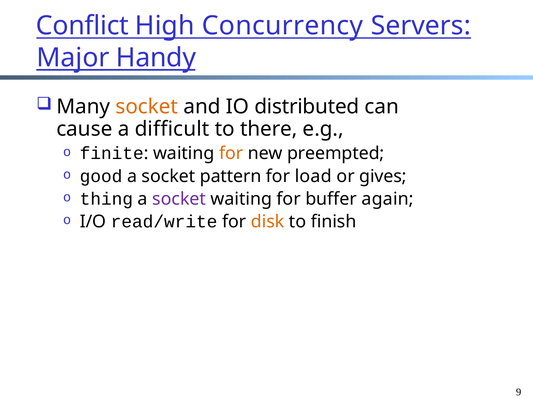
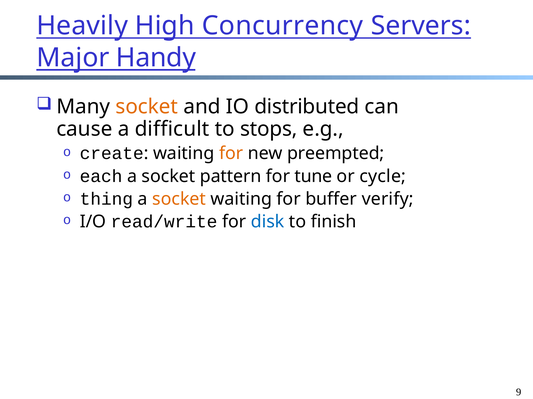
Conflict: Conflict -> Heavily
there: there -> stops
finite: finite -> create
good: good -> each
load: load -> tune
gives: gives -> cycle
socket at (179, 199) colour: purple -> orange
again: again -> verify
disk colour: orange -> blue
